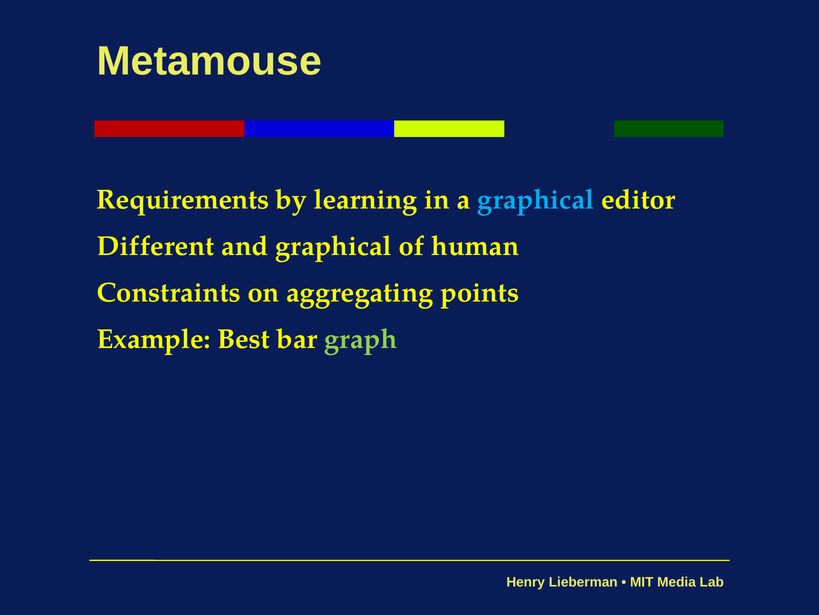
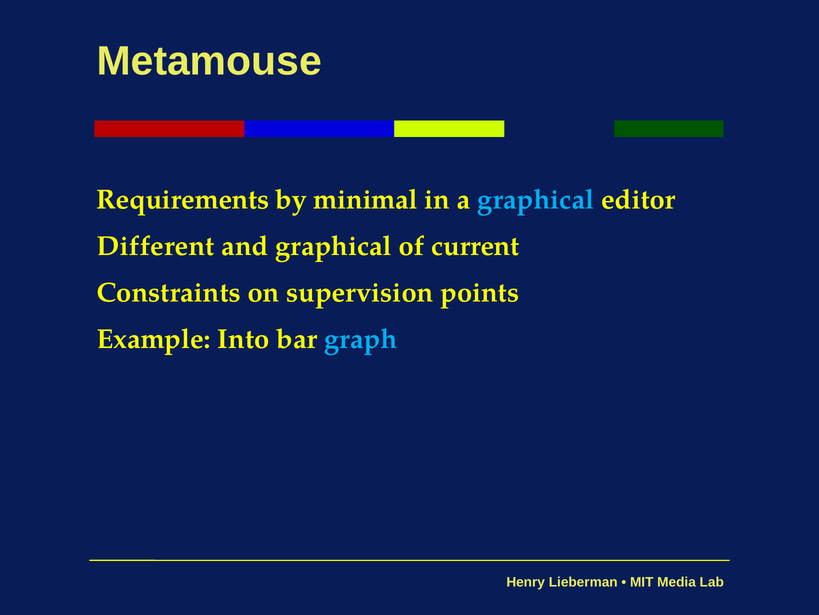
learning: learning -> minimal
human: human -> current
aggregating: aggregating -> supervision
Best: Best -> Into
graph colour: light green -> light blue
